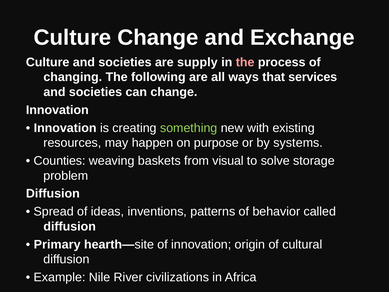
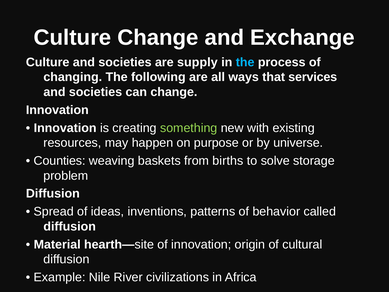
the at (245, 62) colour: pink -> light blue
systems: systems -> universe
visual: visual -> births
Primary: Primary -> Material
